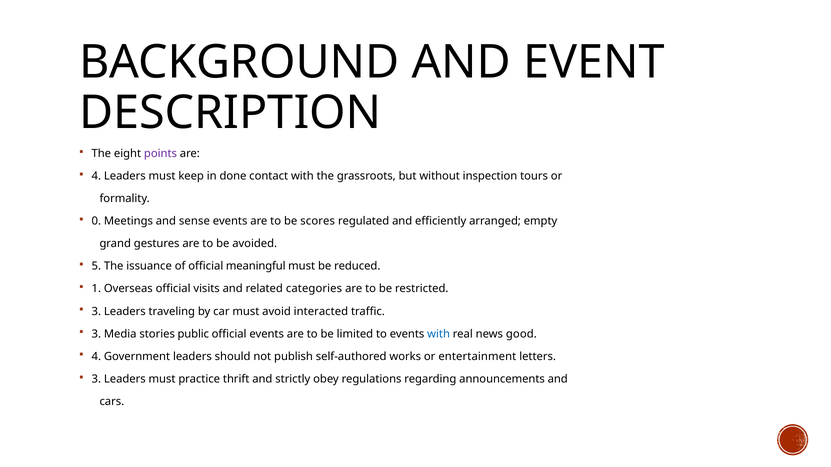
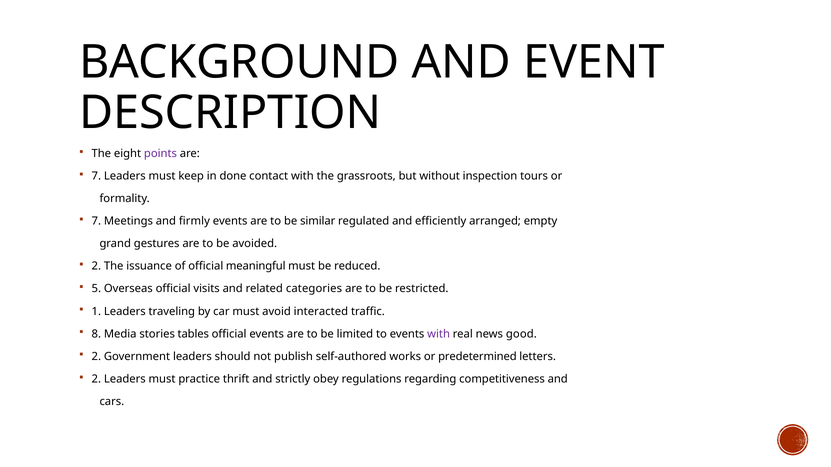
4 at (96, 176): 4 -> 7
0 at (96, 221): 0 -> 7
sense: sense -> firmly
scores: scores -> similar
5 at (96, 266): 5 -> 2
1: 1 -> 5
3 at (96, 312): 3 -> 1
3 at (96, 334): 3 -> 8
public: public -> tables
with at (439, 334) colour: blue -> purple
4 at (96, 357): 4 -> 2
entertainment: entertainment -> predetermined
3 at (96, 379): 3 -> 2
announcements: announcements -> competitiveness
